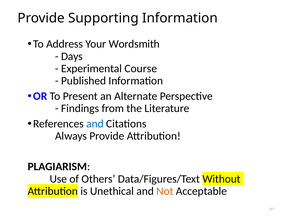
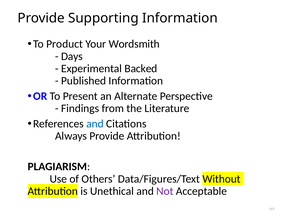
Address: Address -> Product
Course: Course -> Backed
Not colour: orange -> purple
